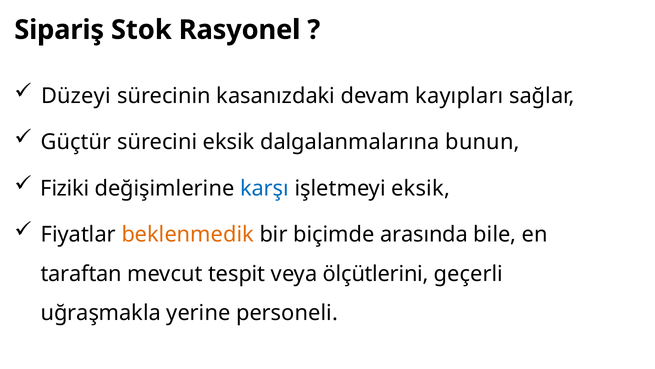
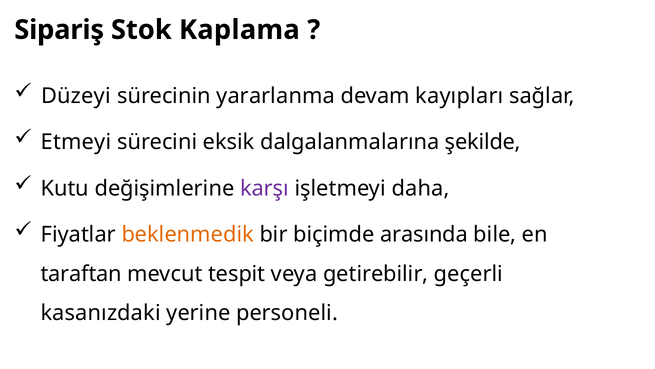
Rasyonel: Rasyonel -> Kaplama
kasanızdaki: kasanızdaki -> yararlanma
Güçtür: Güçtür -> Etmeyi
bunun: bunun -> şekilde
Fiziki: Fiziki -> Kutu
karşı colour: blue -> purple
işletmeyi eksik: eksik -> daha
ölçütlerini: ölçütlerini -> getirebilir
uğraşmakla: uğraşmakla -> kasanızdaki
